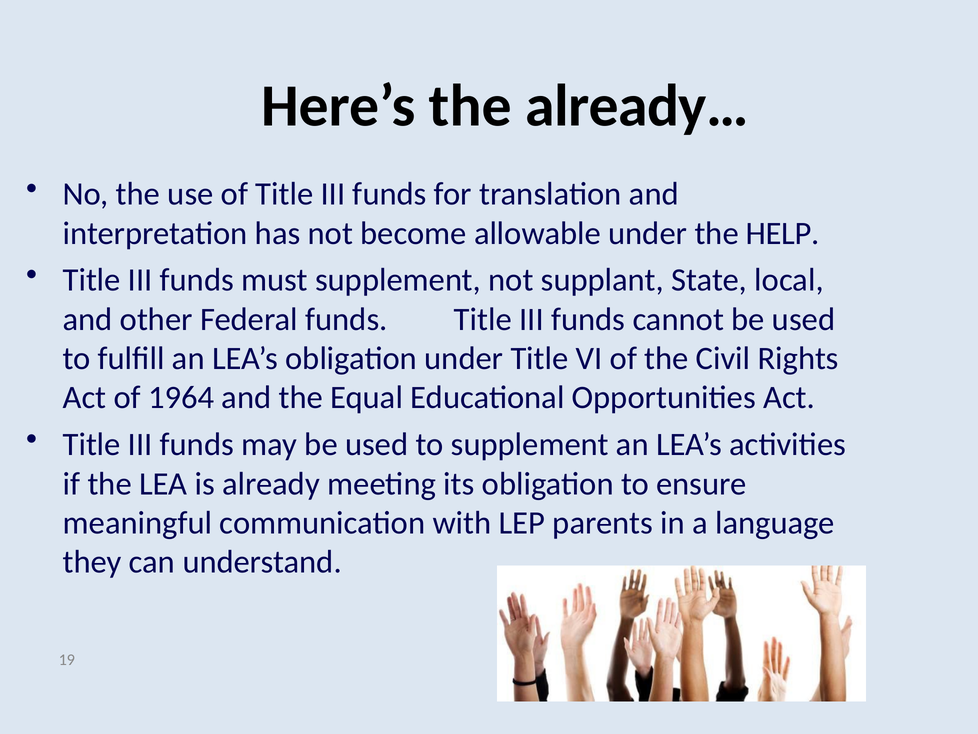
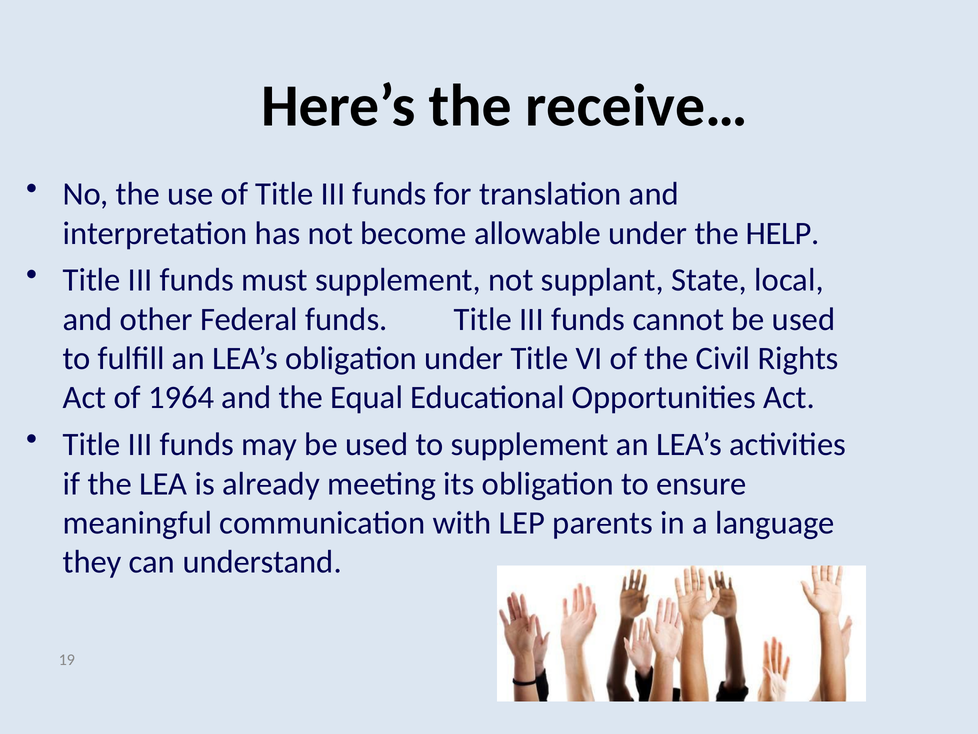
already…: already… -> receive…
